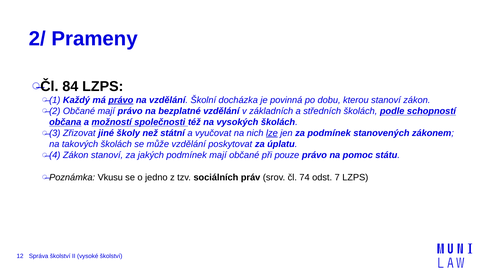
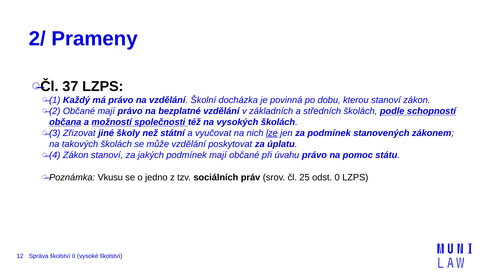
84: 84 -> 37
právo at (121, 100) underline: present -> none
pouze: pouze -> úvahu
74: 74 -> 25
7: 7 -> 0
